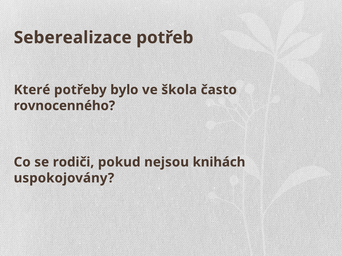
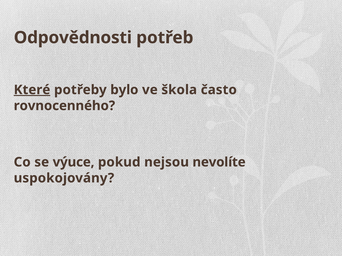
Seberealizace: Seberealizace -> Odpovědnosti
Které underline: none -> present
rodiči: rodiči -> výuce
knihách: knihách -> nevolíte
